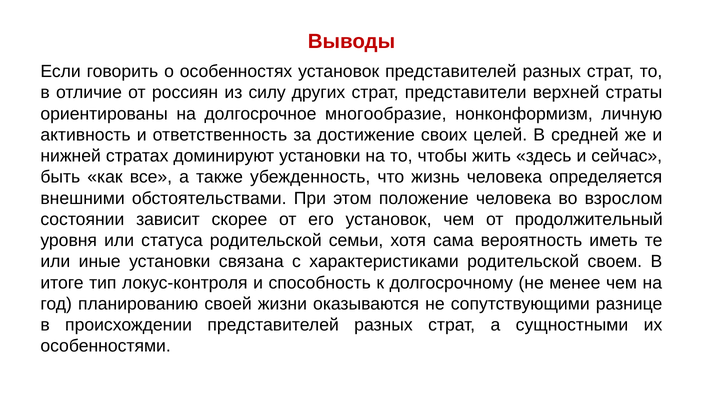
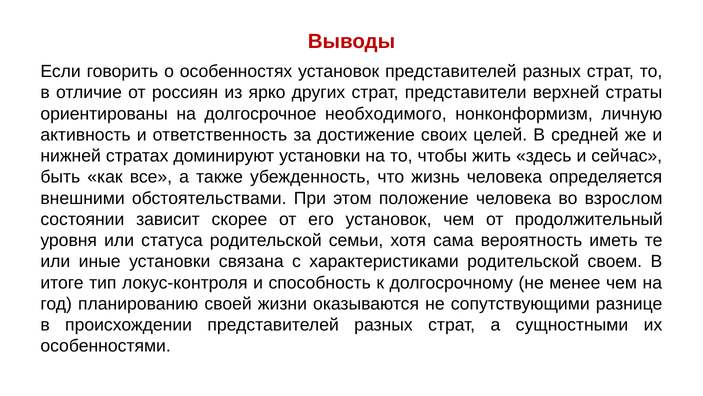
силу: силу -> ярко
многообразие: многообразие -> необходимого
